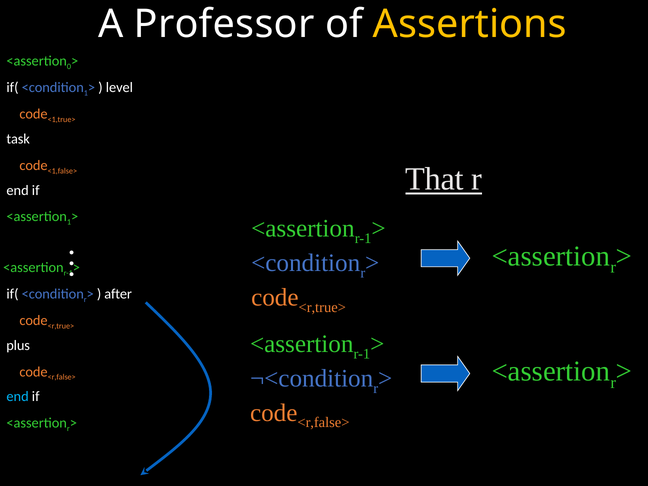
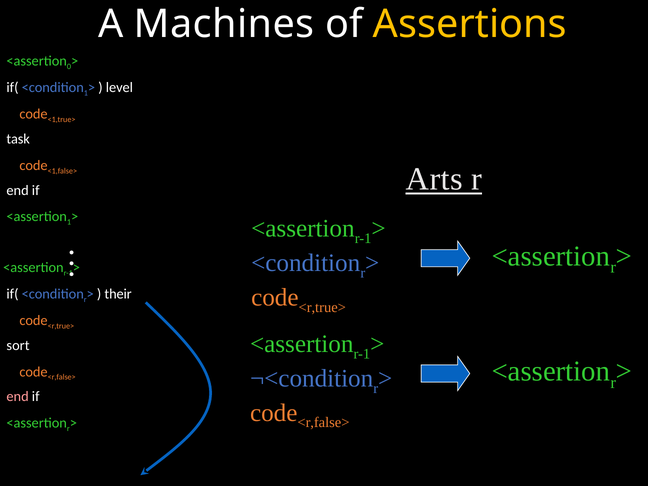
Professor: Professor -> Machines
That: That -> Arts
after: after -> their
plus: plus -> sort
end at (18, 397) colour: light blue -> pink
